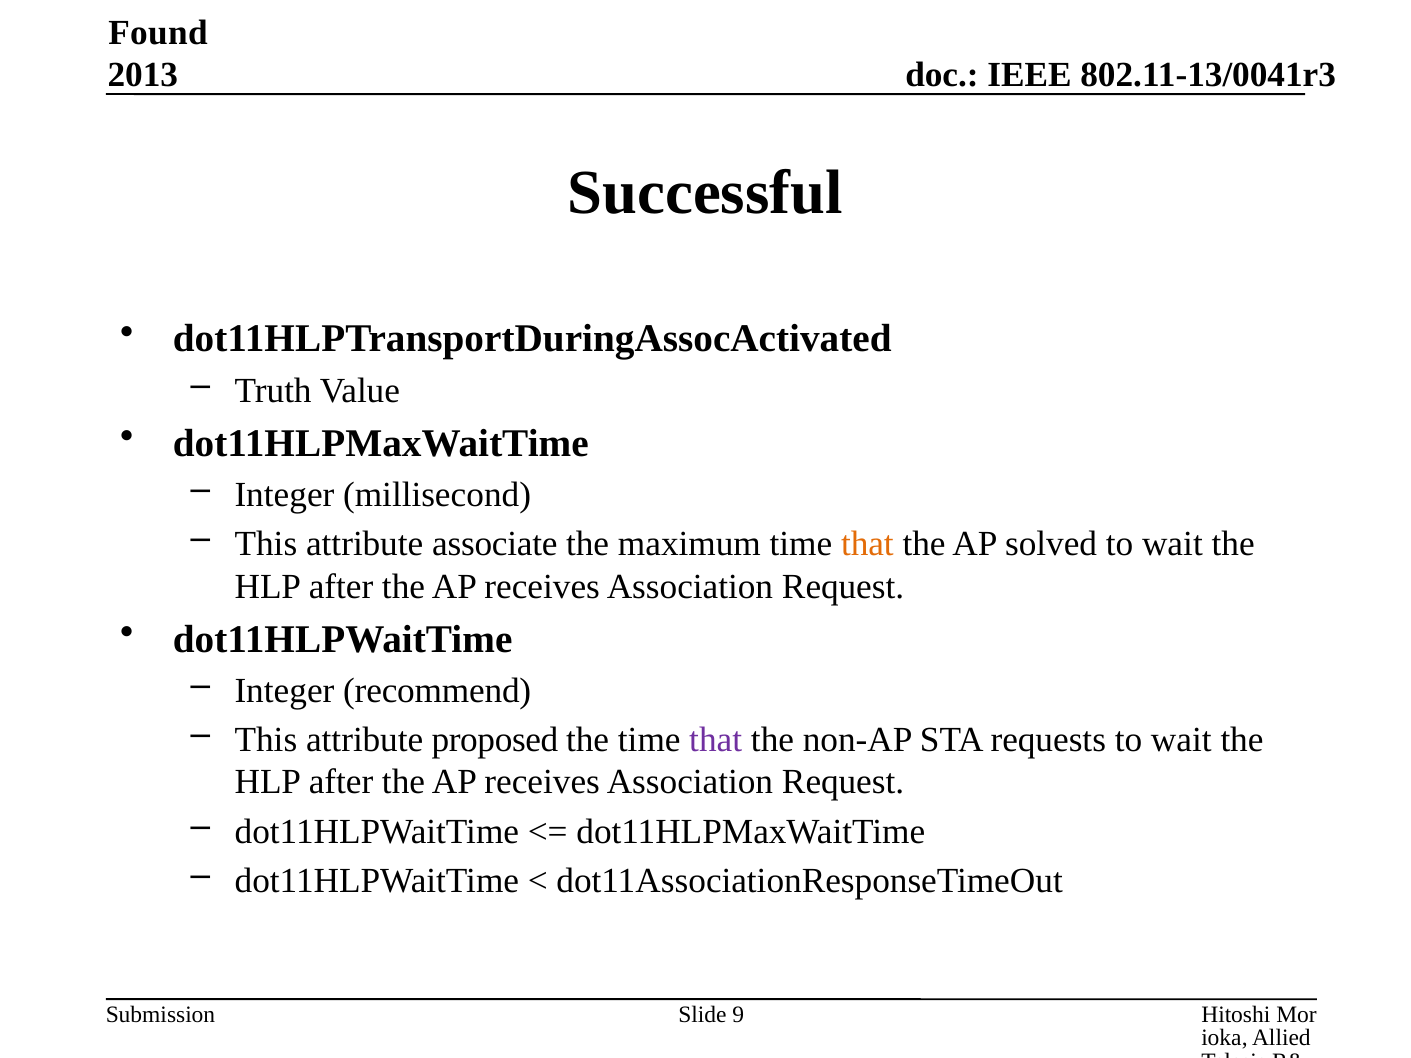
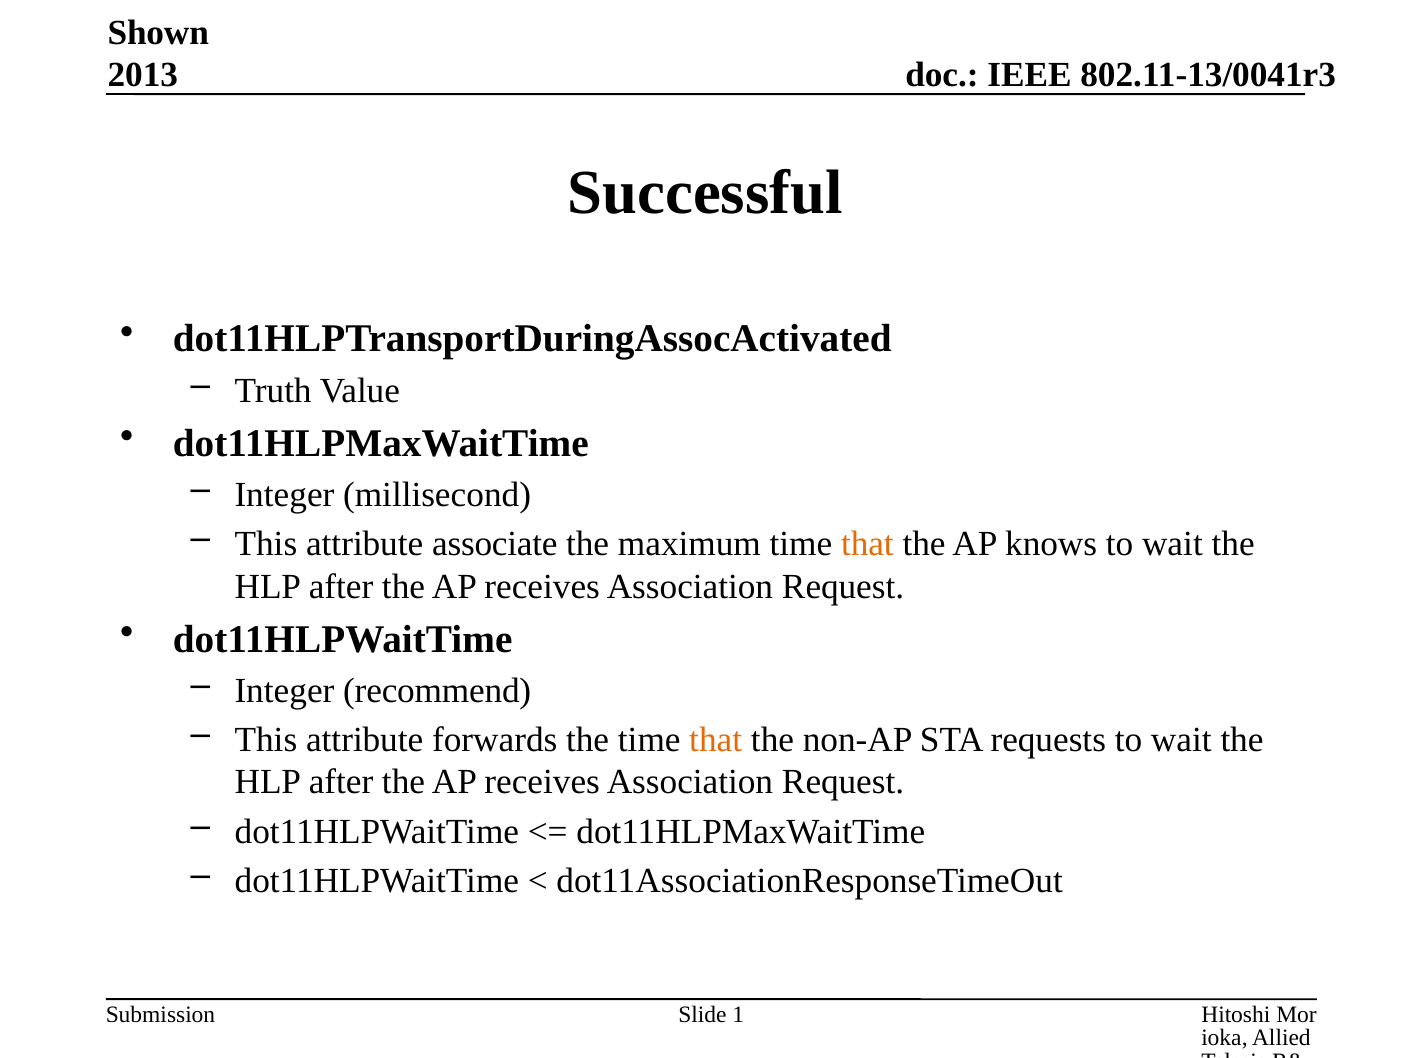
Found: Found -> Shown
solved: solved -> knows
proposed: proposed -> forwards
that at (716, 740) colour: purple -> orange
9: 9 -> 1
